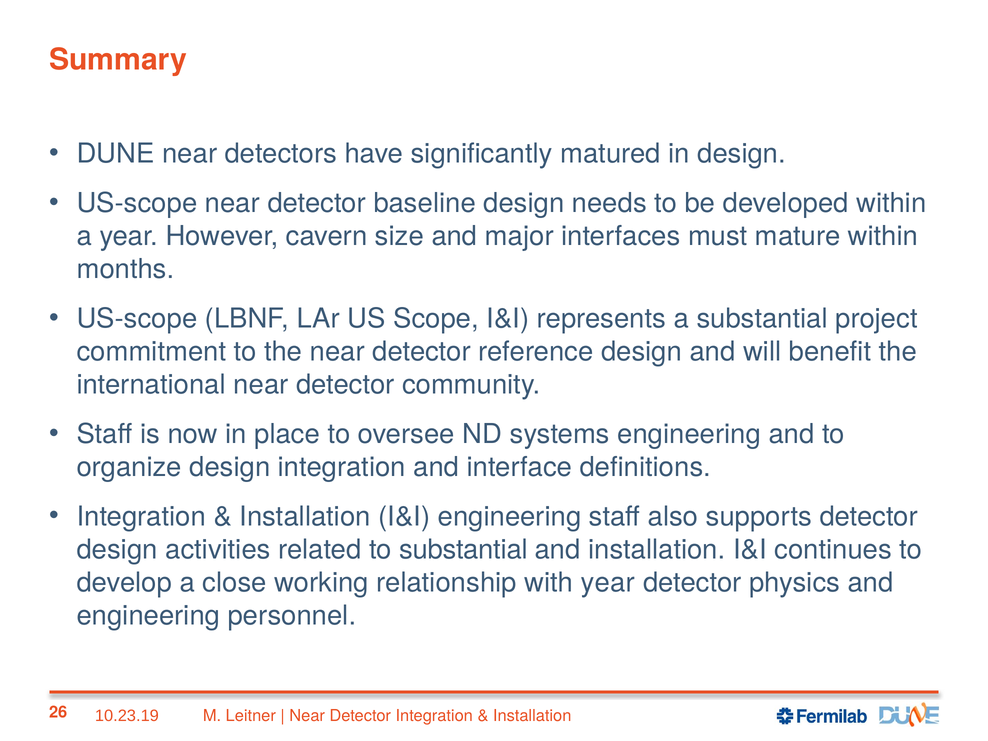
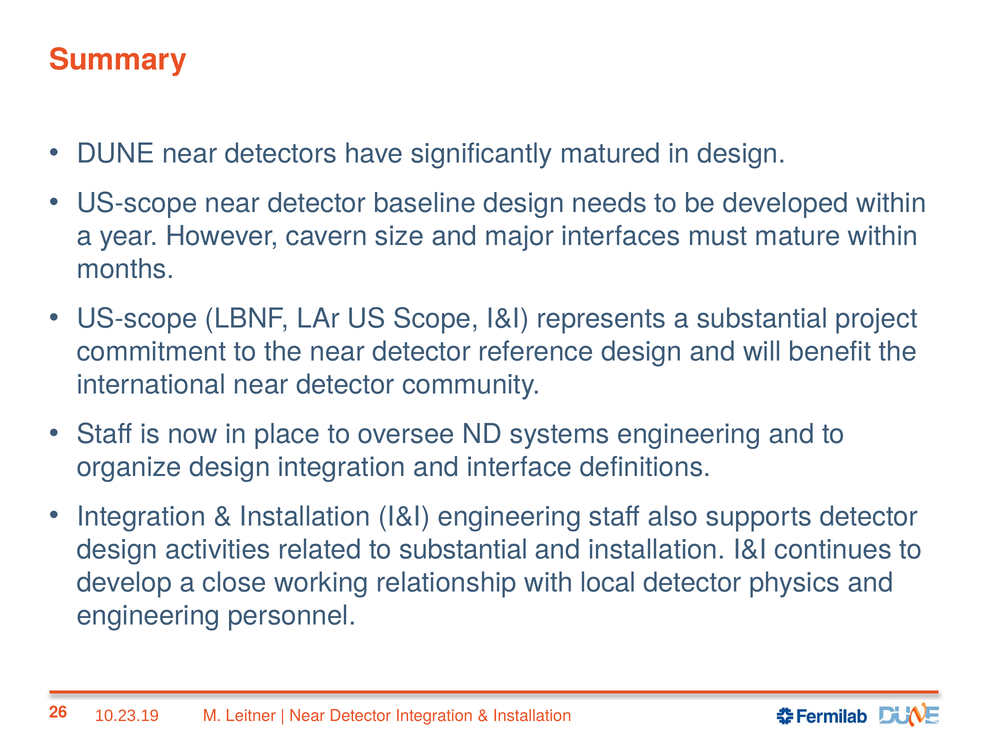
with year: year -> local
